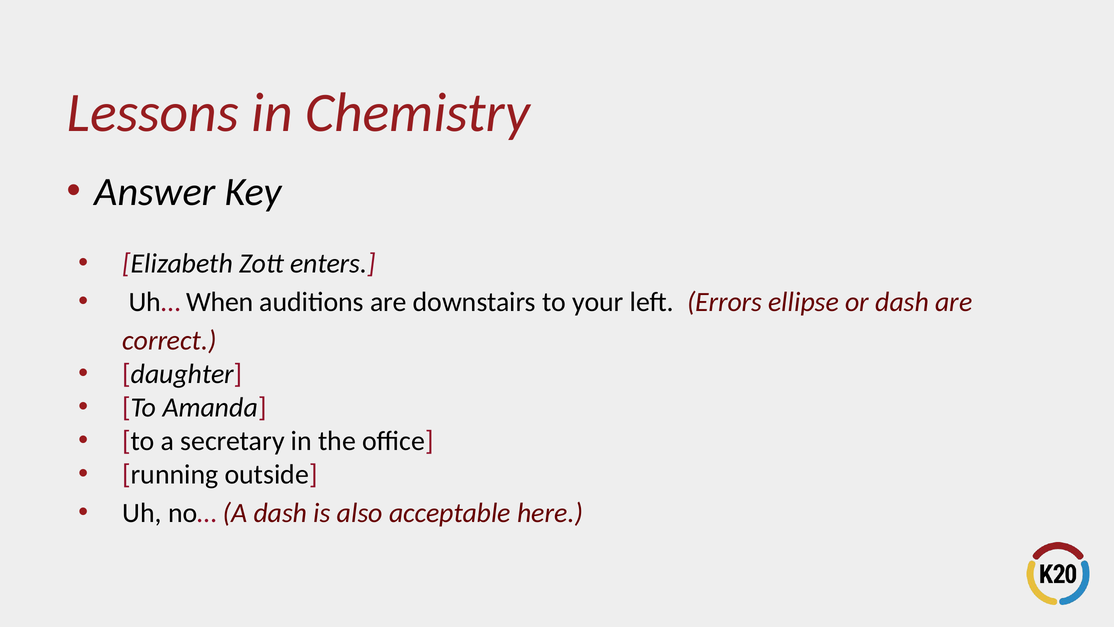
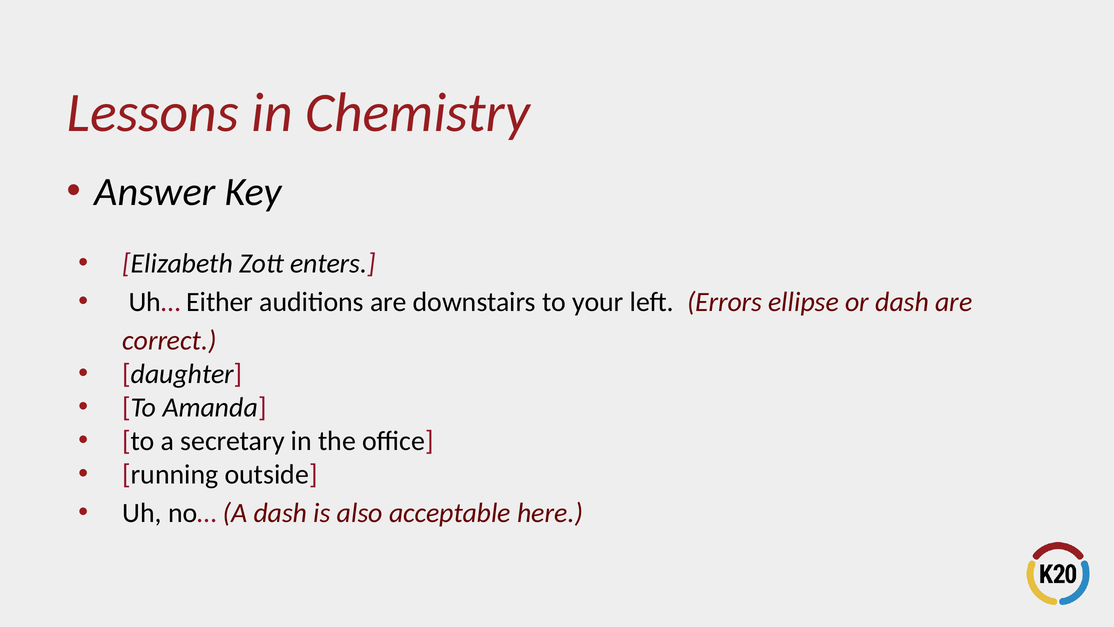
When: When -> Either
